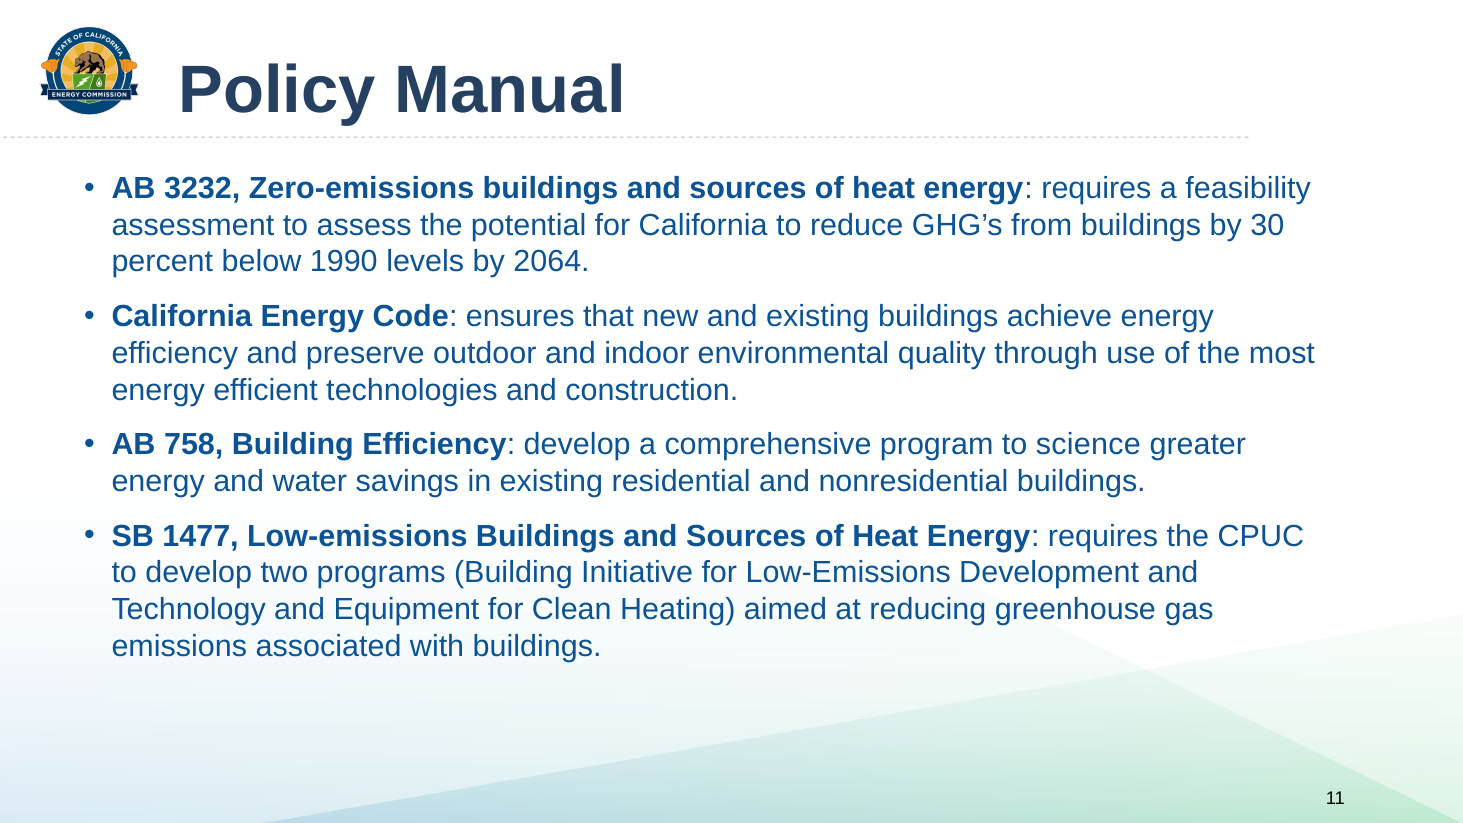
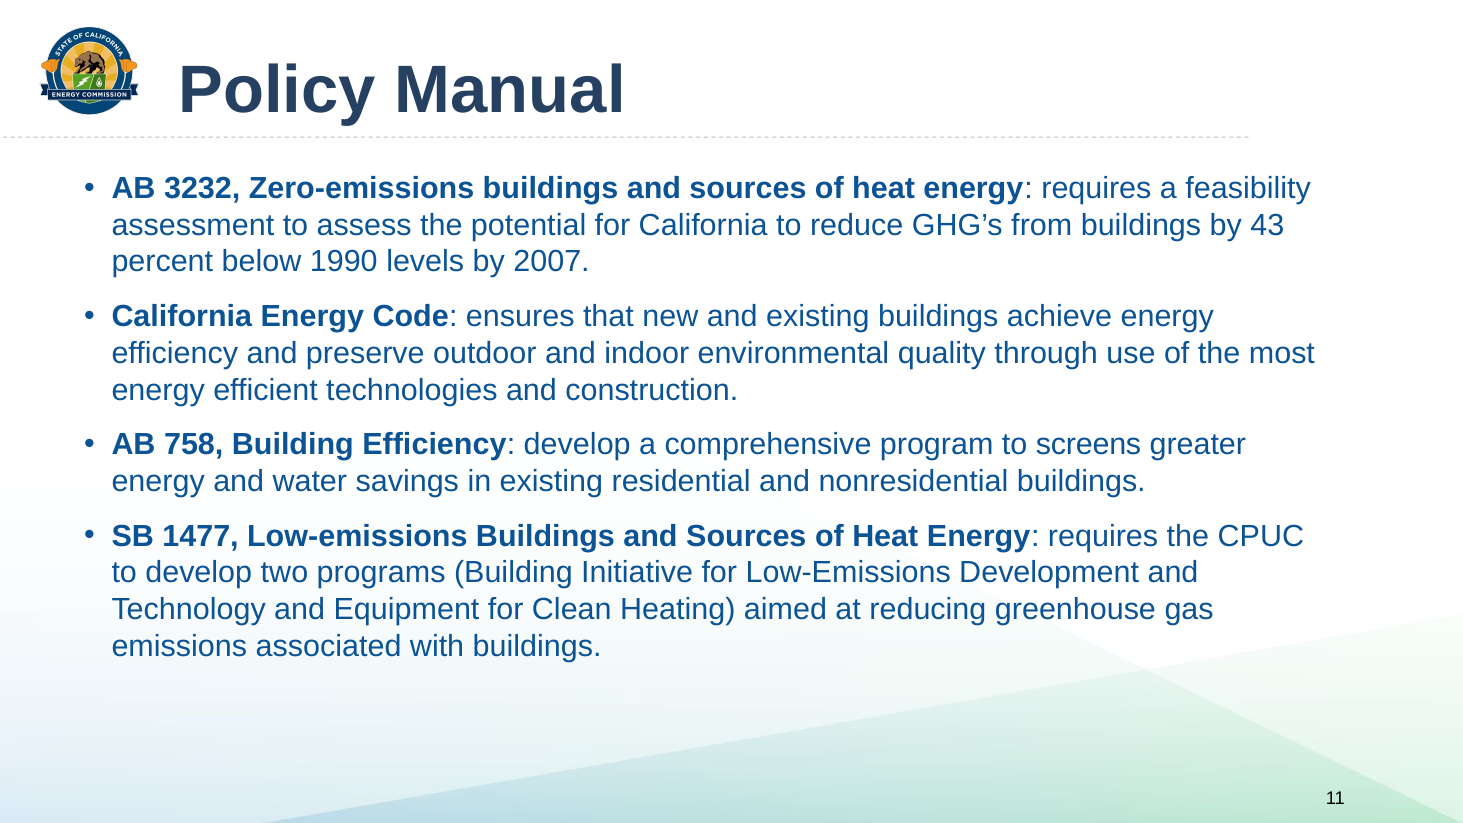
30: 30 -> 43
2064: 2064 -> 2007
science: science -> screens
